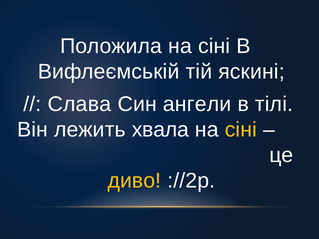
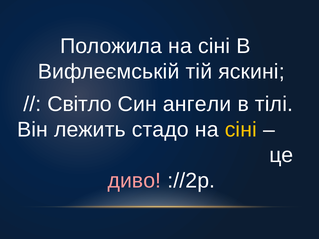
Слава: Слава -> Світло
хвала: хвала -> стадо
диво colour: yellow -> pink
